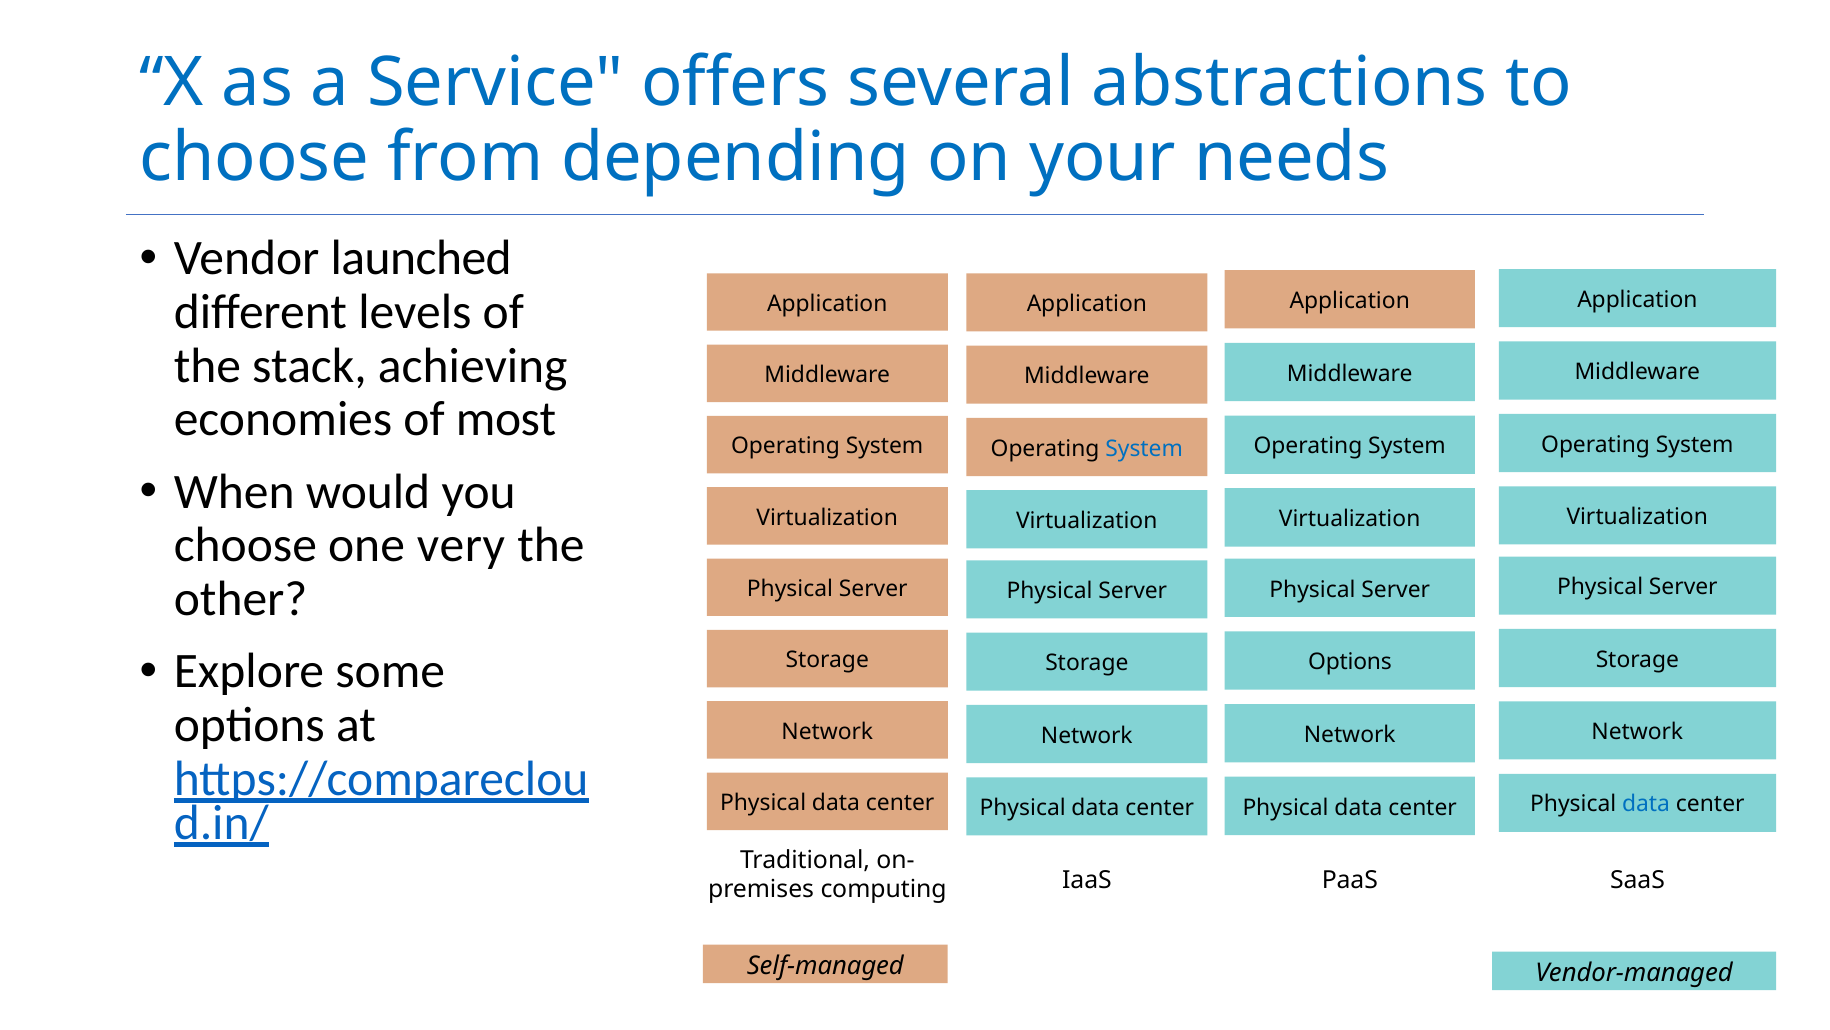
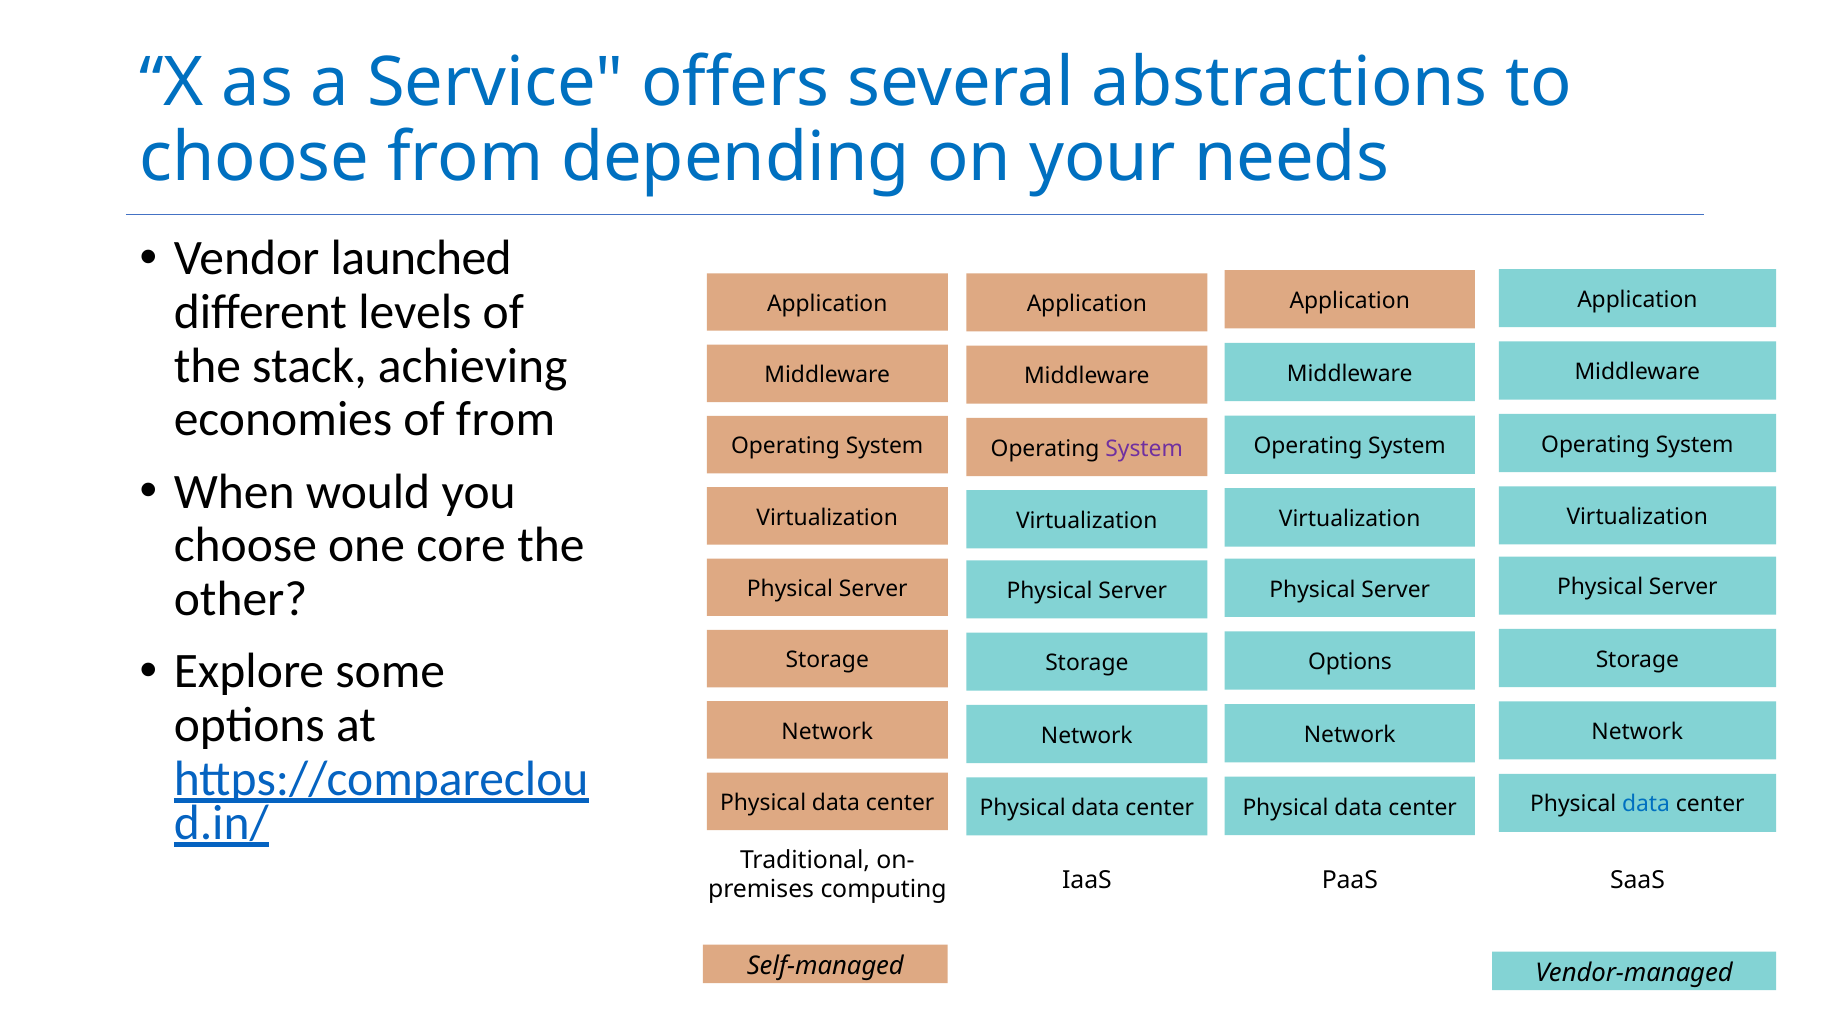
of most: most -> from
System at (1144, 448) colour: blue -> purple
very: very -> core
